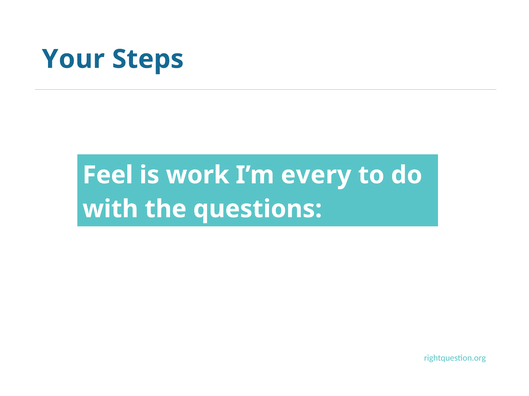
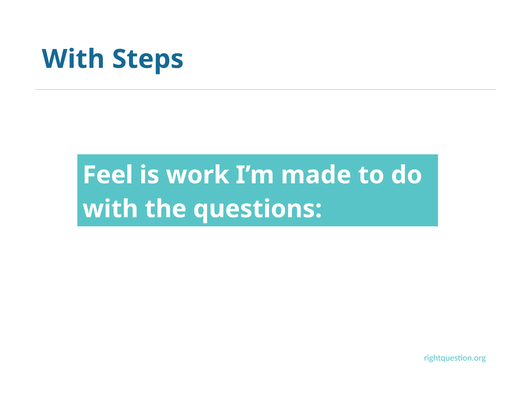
Your at (73, 59): Your -> With
every: every -> made
